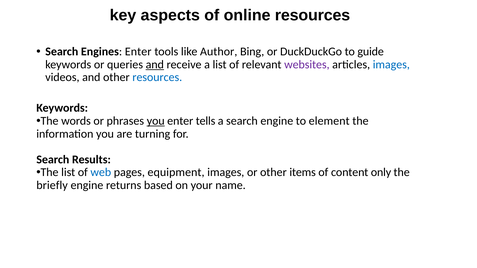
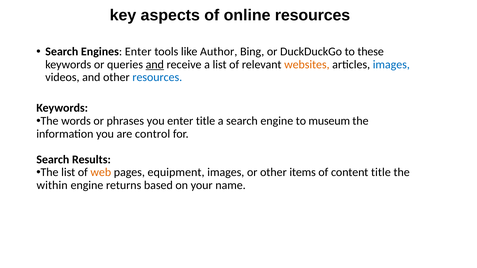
guide: guide -> these
websites colour: purple -> orange
you at (156, 121) underline: present -> none
enter tells: tells -> title
element: element -> museum
turning: turning -> control
web colour: blue -> orange
content only: only -> title
briefly: briefly -> within
